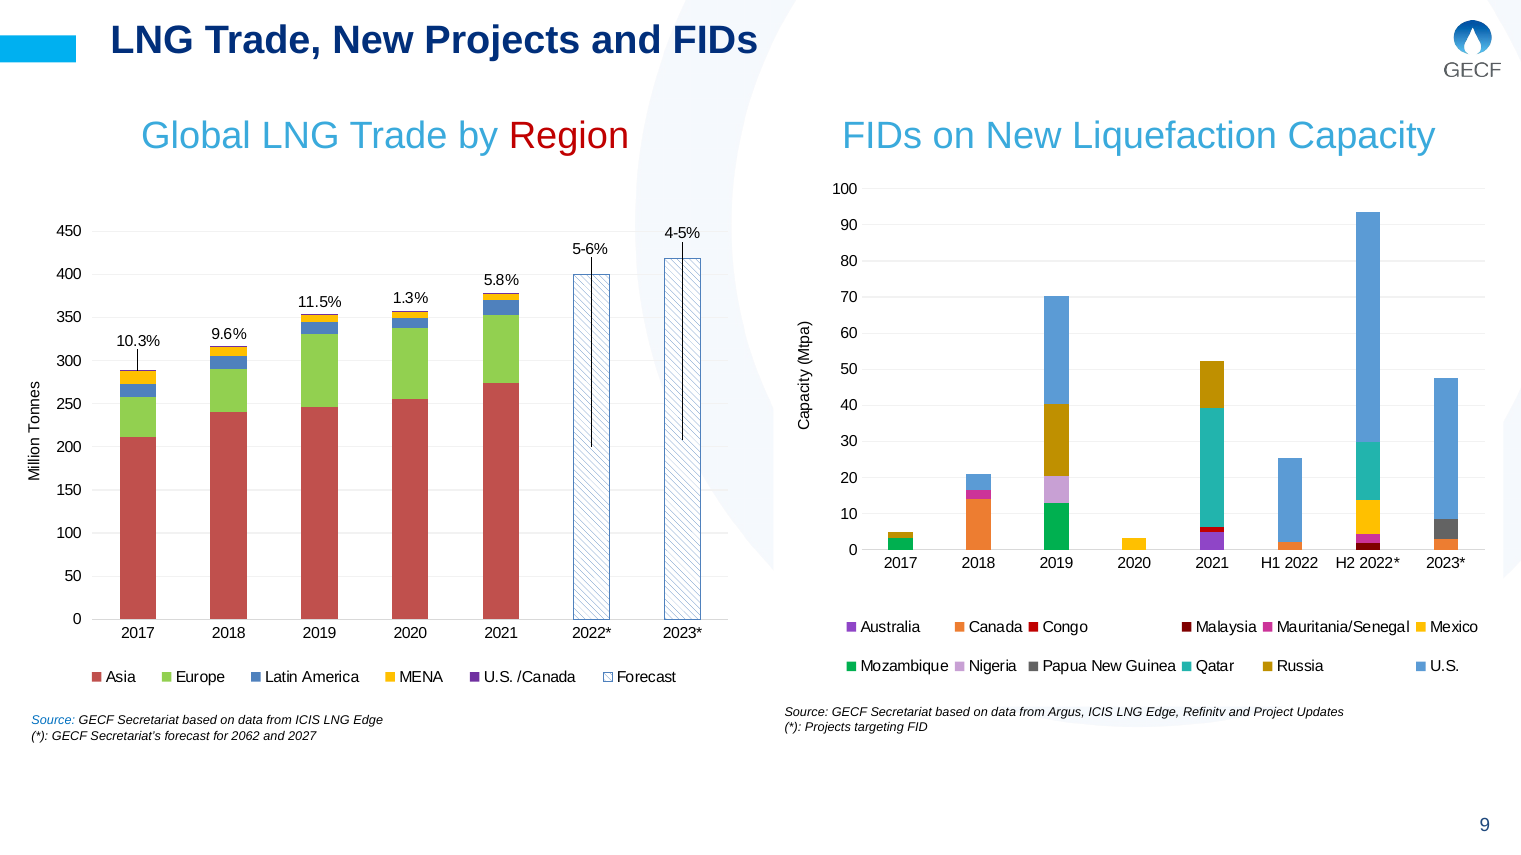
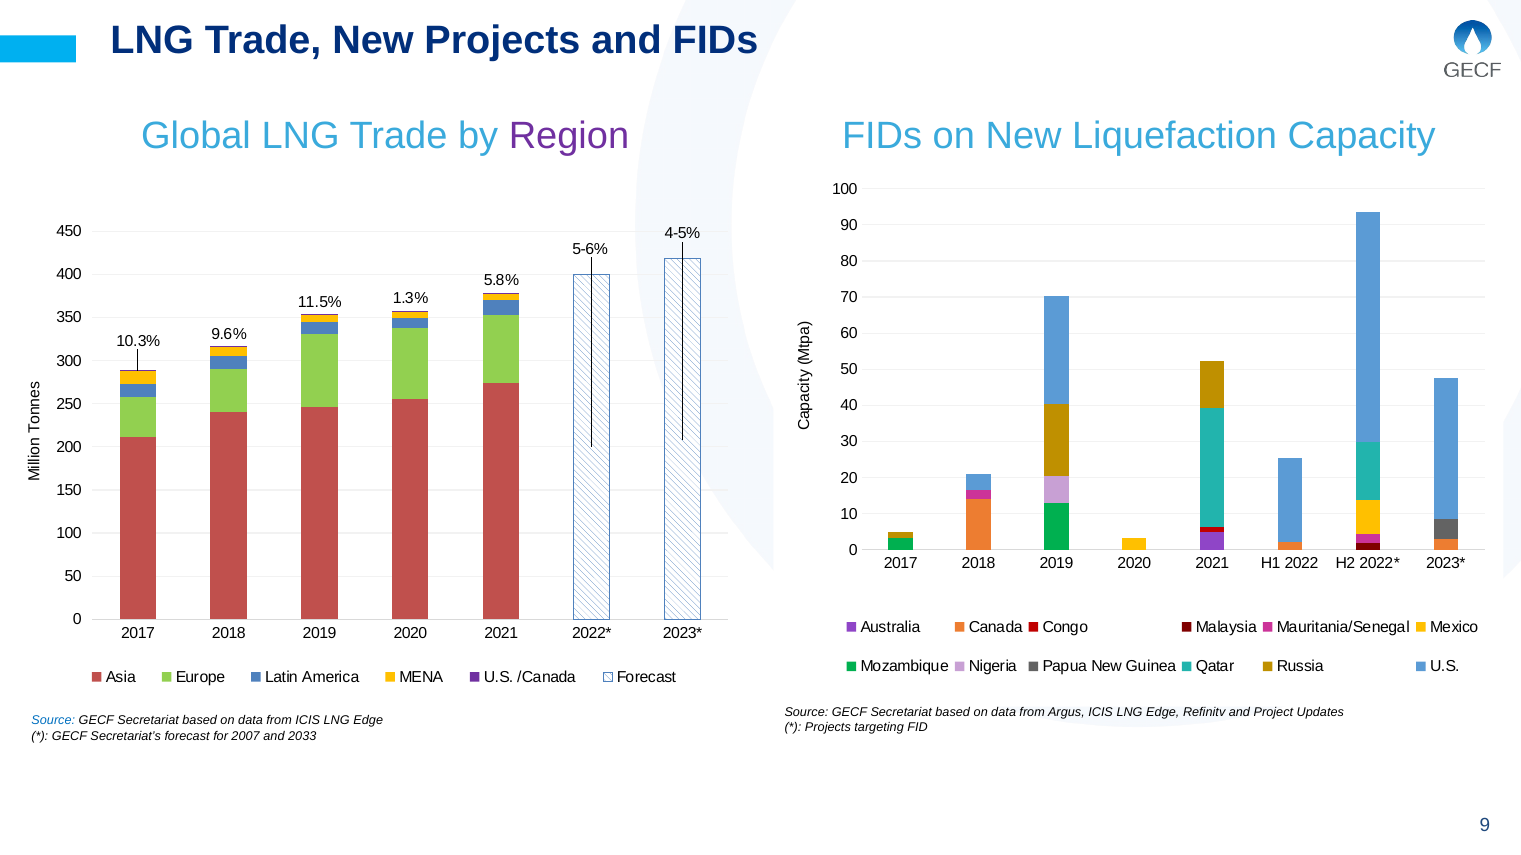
Region colour: red -> purple
2062: 2062 -> 2007
2027: 2027 -> 2033
